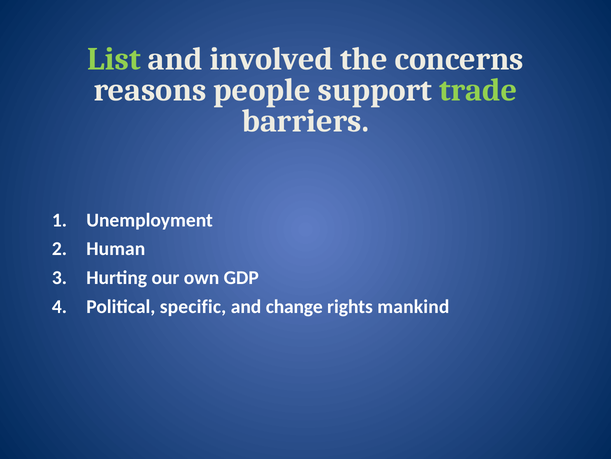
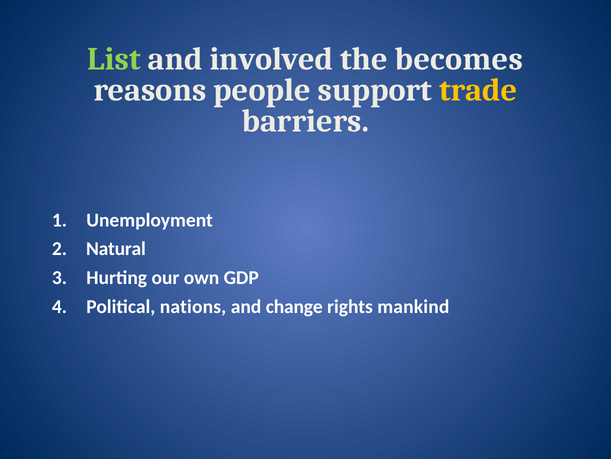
concerns: concerns -> becomes
trade colour: light green -> yellow
Human: Human -> Natural
specific: specific -> nations
